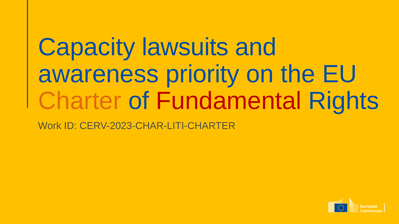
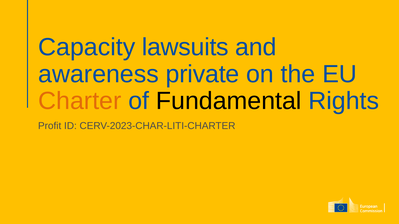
priority: priority -> private
Fundamental colour: red -> black
Work: Work -> Profit
